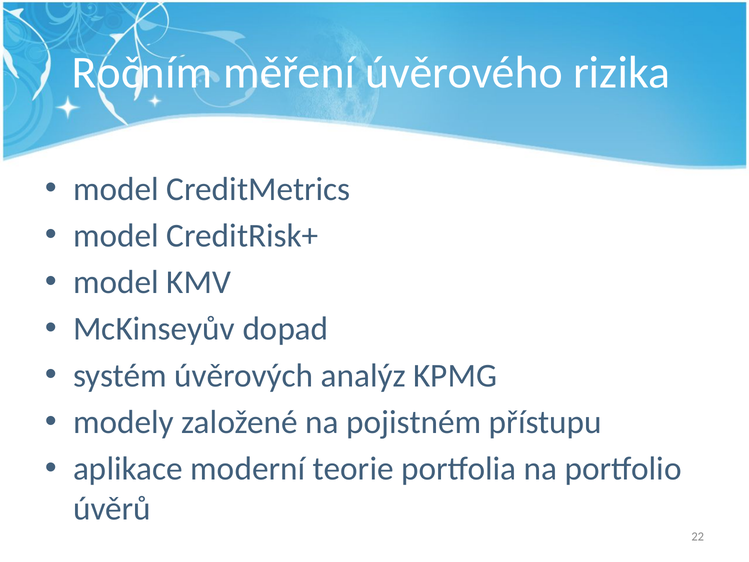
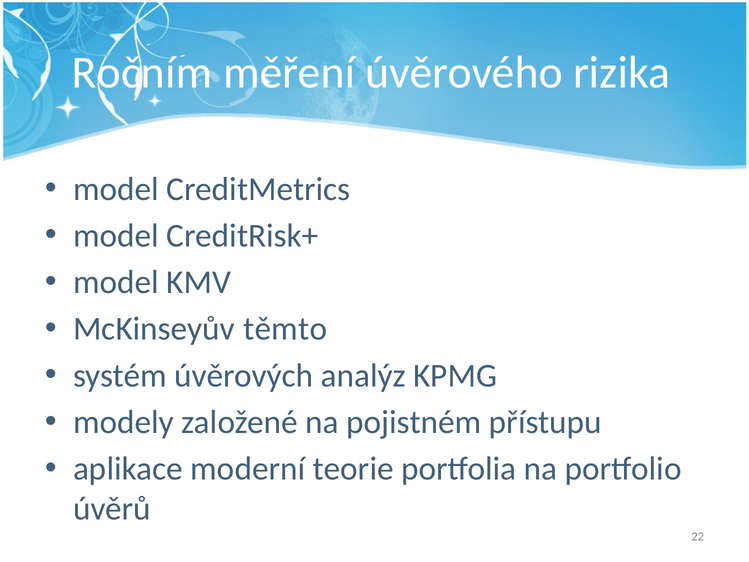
dopad: dopad -> těmto
